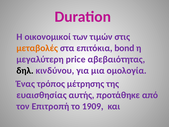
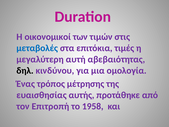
μεταβολές colour: orange -> blue
bond: bond -> τιμές
price: price -> αυτή
1909: 1909 -> 1958
